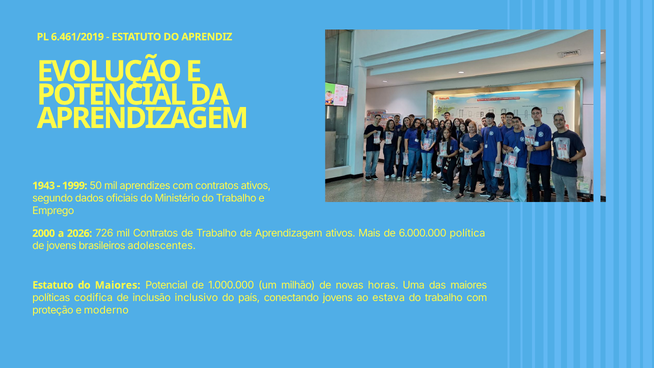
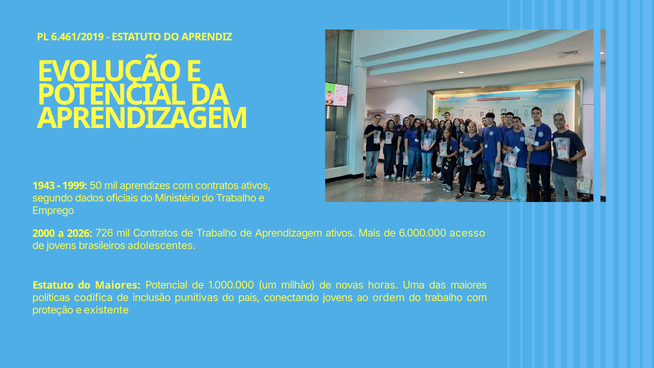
política: política -> acesso
inclusivo: inclusivo -> punitivas
estava: estava -> ordem
moderno: moderno -> existente
